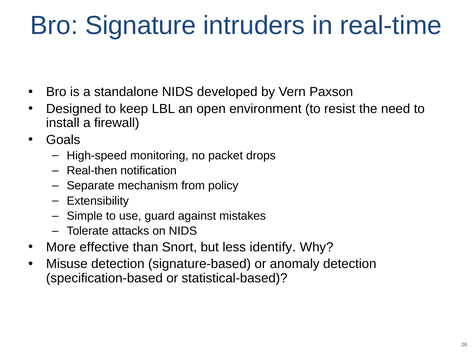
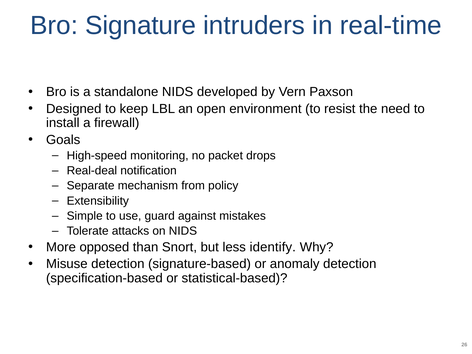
Real-then: Real-then -> Real-deal
effective: effective -> opposed
